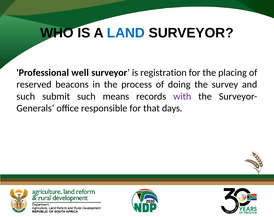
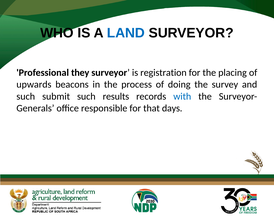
well: well -> they
reserved: reserved -> upwards
means: means -> results
with colour: purple -> blue
